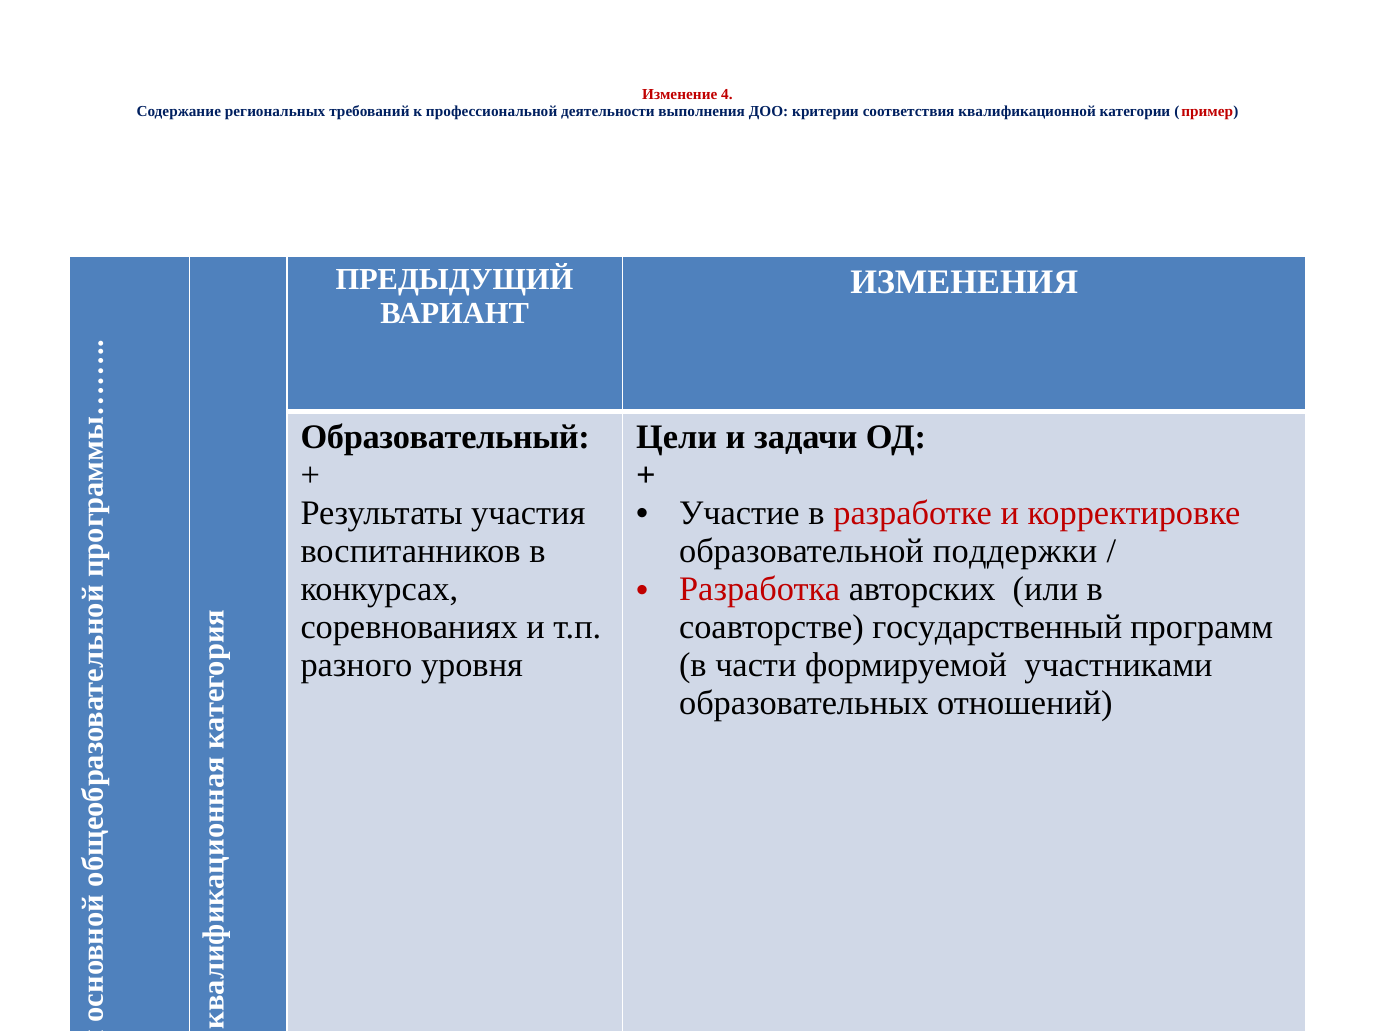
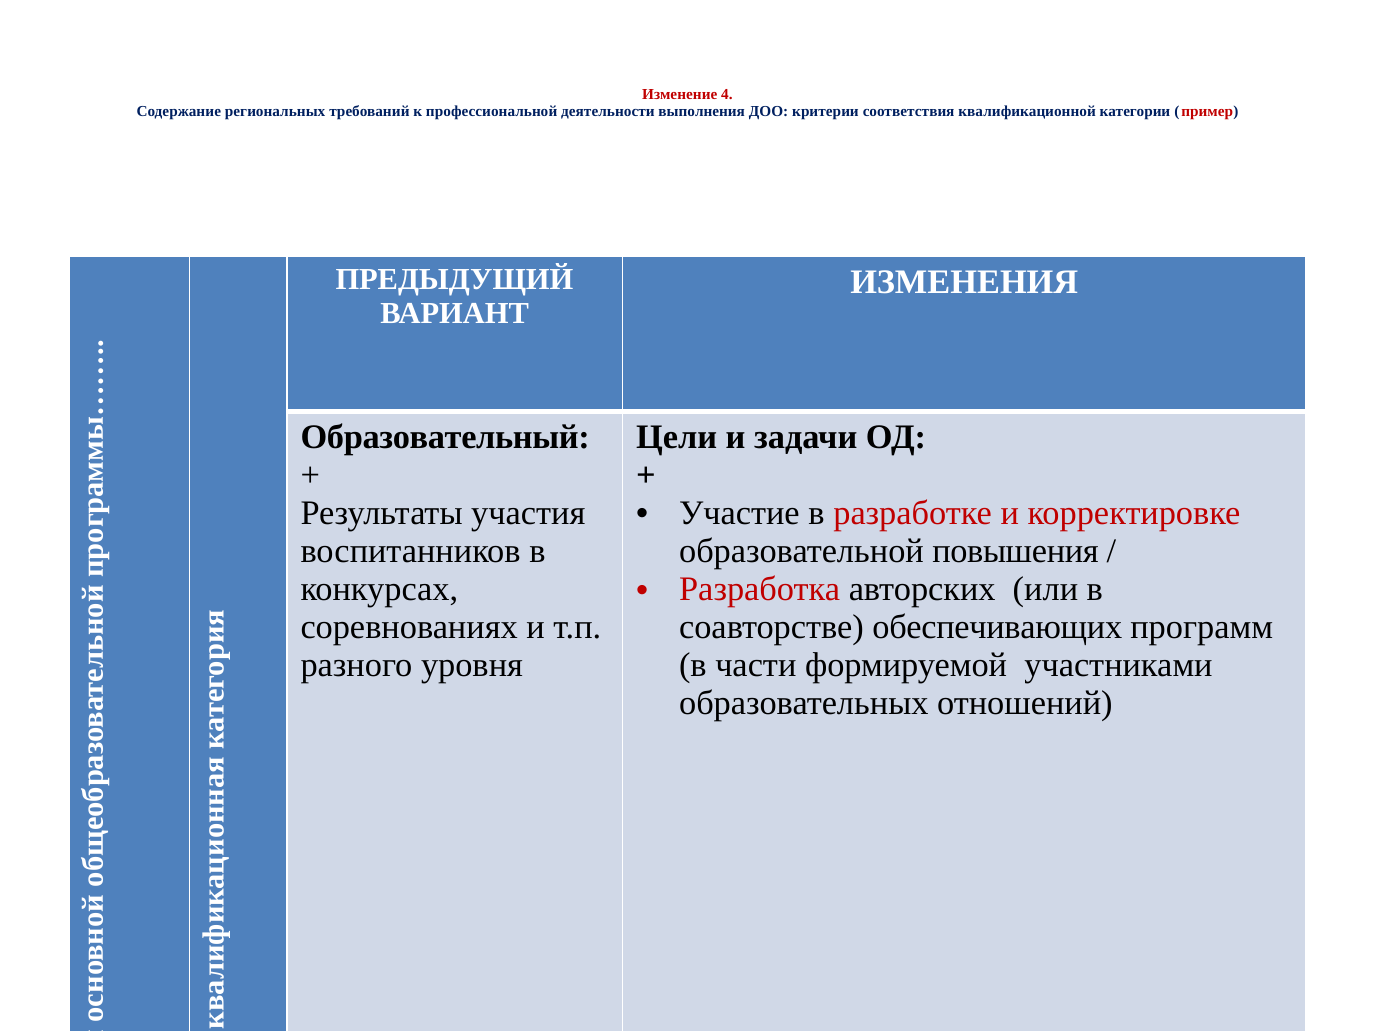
поддержки: поддержки -> повышения
государственный: государственный -> обеспечивающих
